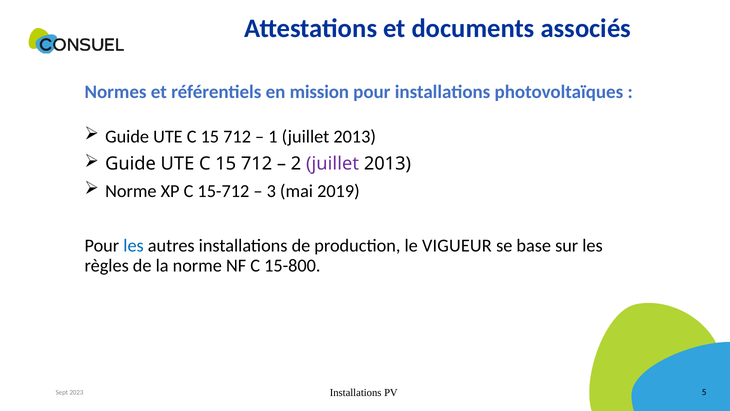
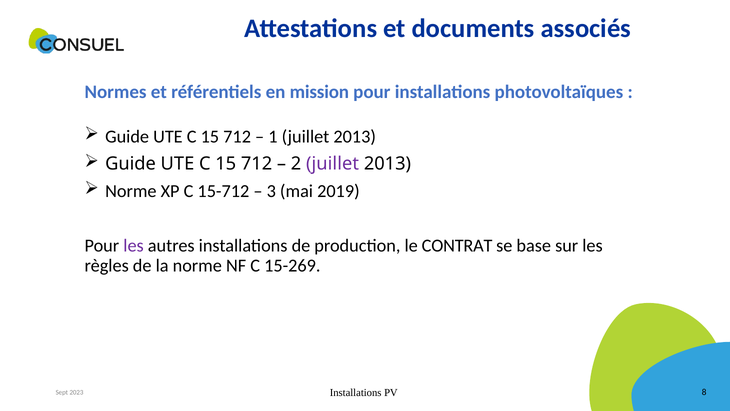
les at (134, 246) colour: blue -> purple
VIGUEUR: VIGUEUR -> CONTRAT
15-800: 15-800 -> 15-269
5: 5 -> 8
